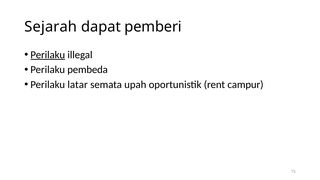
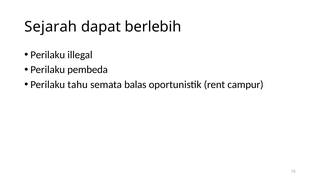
pemberi: pemberi -> berlebih
Perilaku at (48, 55) underline: present -> none
latar: latar -> tahu
upah: upah -> balas
